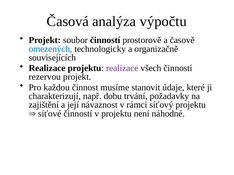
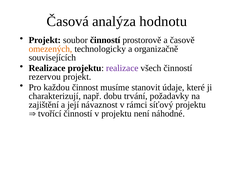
výpočtu: výpočtu -> hodnotu
omezených colour: blue -> orange
síťové: síťové -> tvořící
